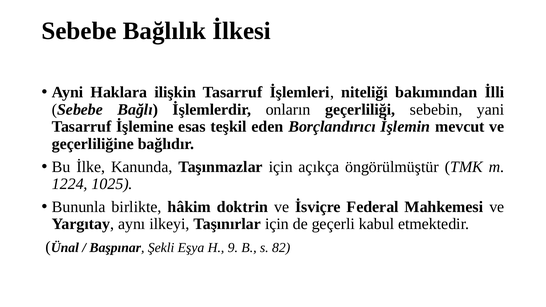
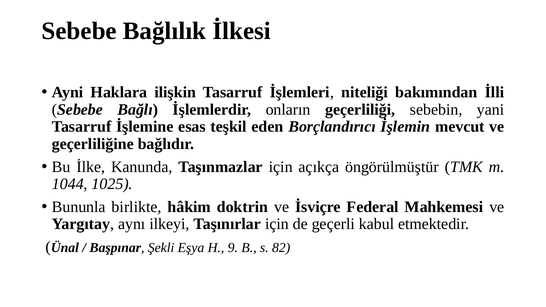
1224: 1224 -> 1044
